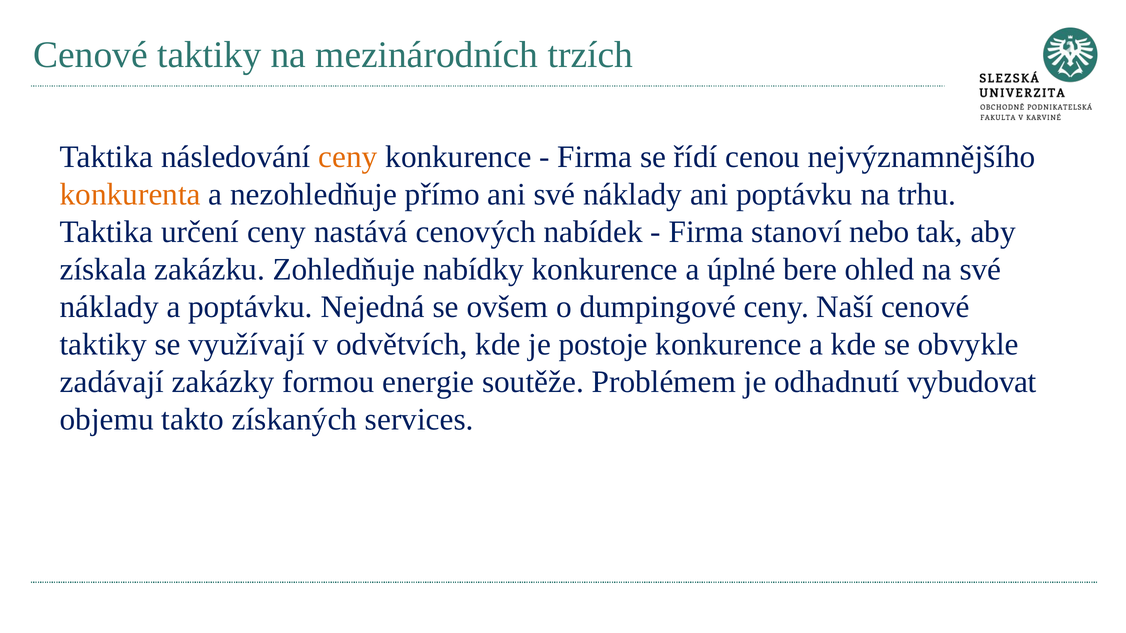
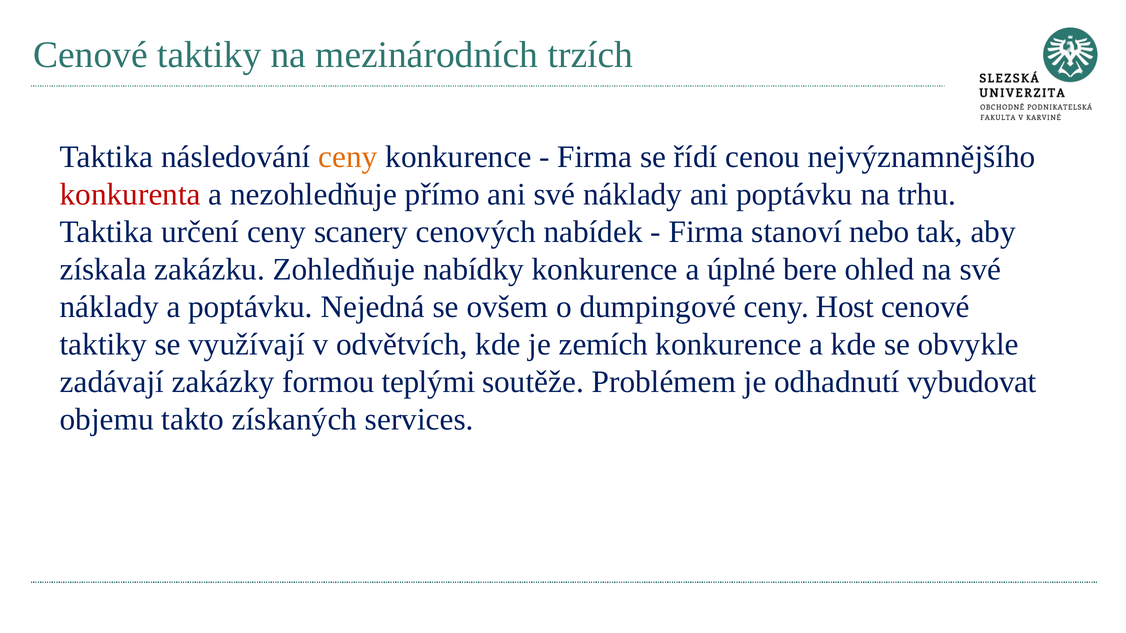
konkurenta colour: orange -> red
nastává: nastává -> scanery
Naší: Naší -> Host
postoje: postoje -> zemích
energie: energie -> teplými
